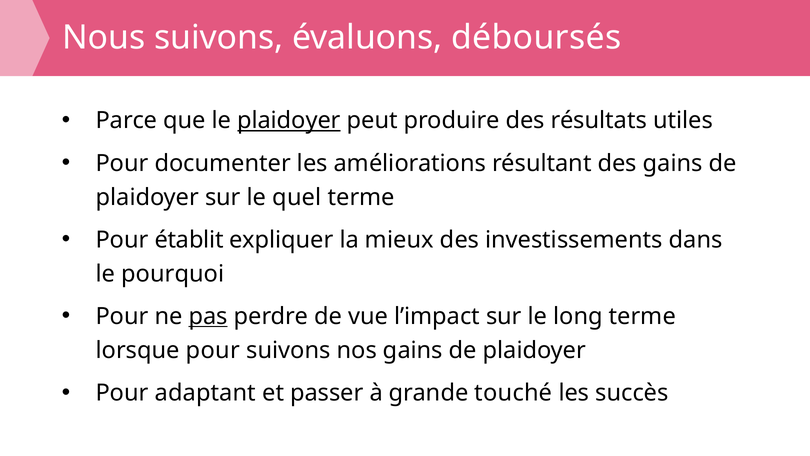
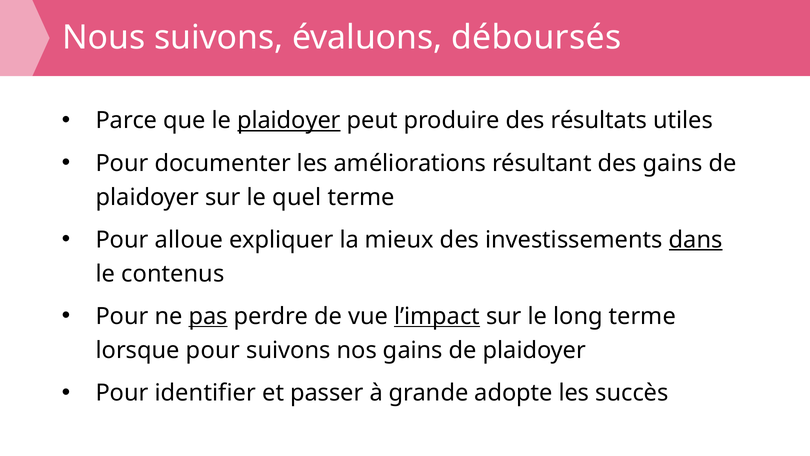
établit: établit -> alloue
dans underline: none -> present
pourquoi: pourquoi -> contenus
l’impact underline: none -> present
adaptant: adaptant -> identifier
touché: touché -> adopte
